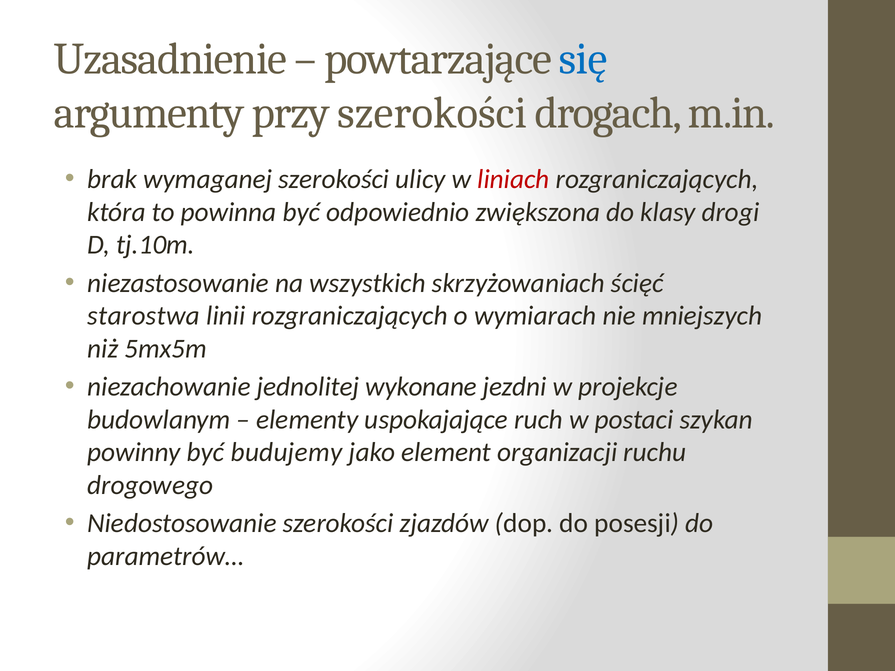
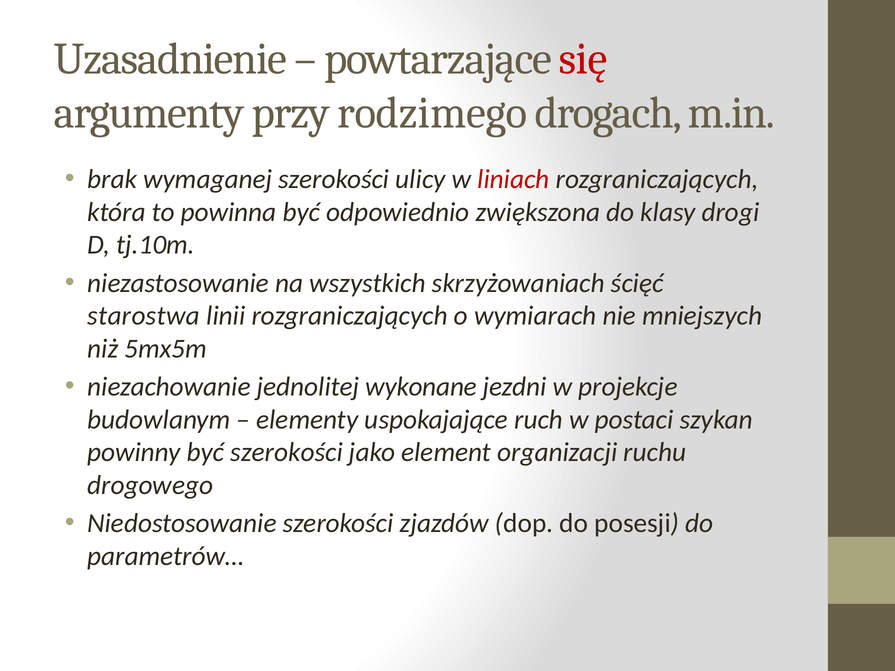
się colour: blue -> red
przy szerokości: szerokości -> rodzimego
być budujemy: budujemy -> szerokości
